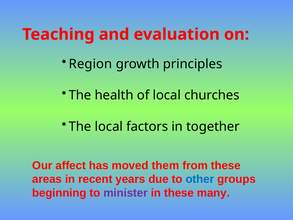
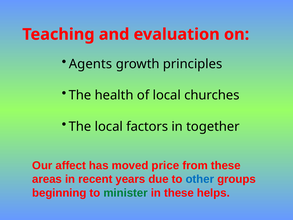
Region: Region -> Agents
them: them -> price
minister colour: purple -> green
many: many -> helps
